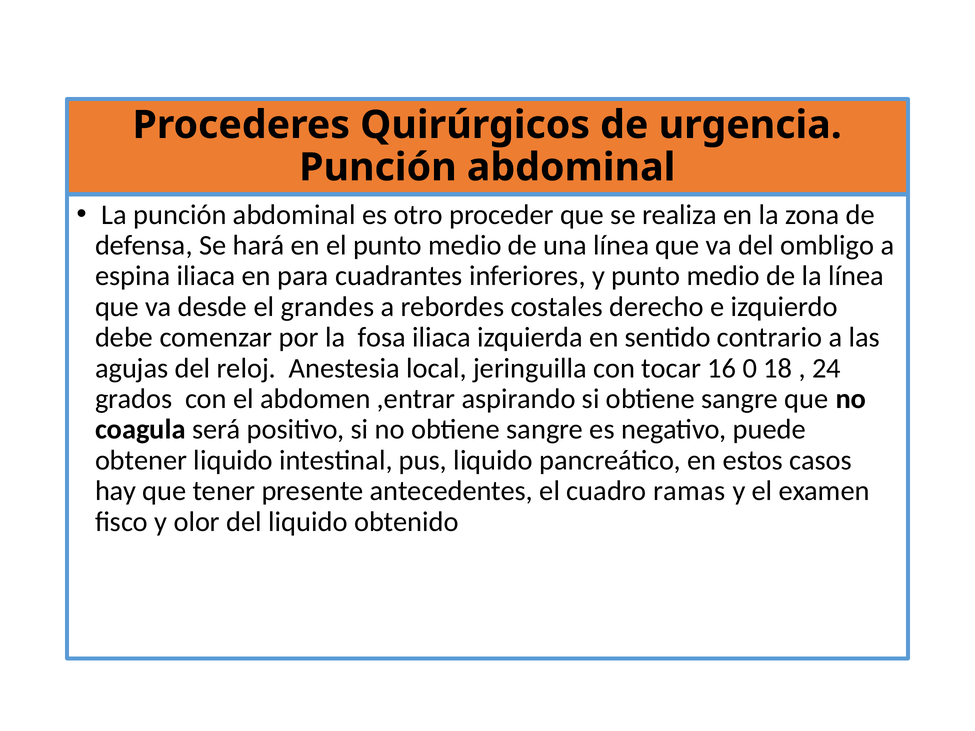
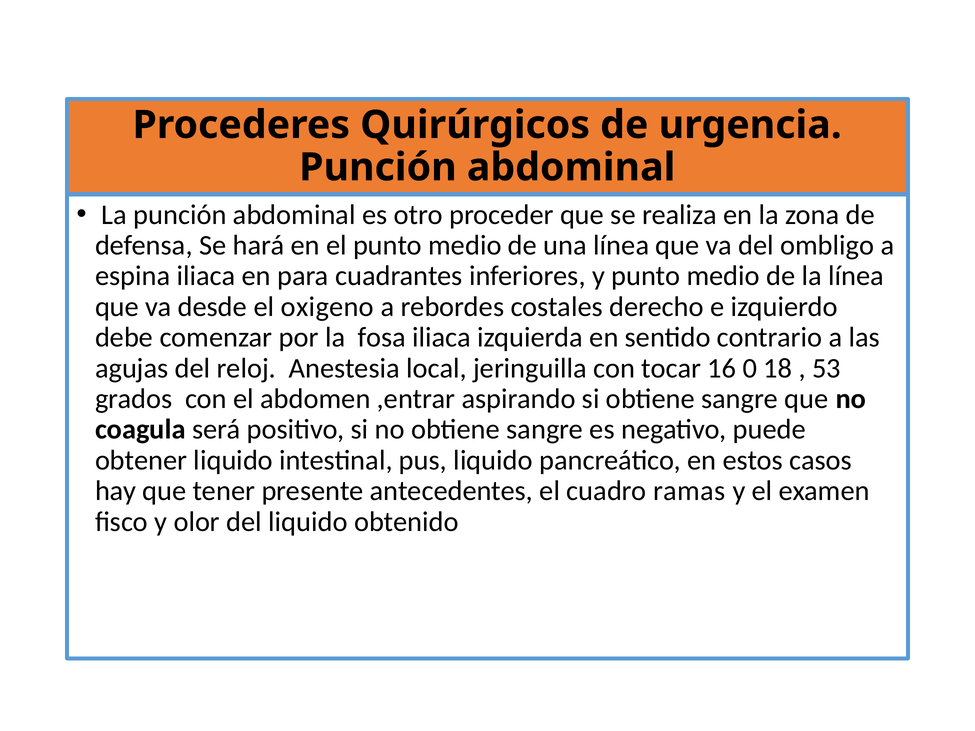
grandes: grandes -> oxigeno
24: 24 -> 53
